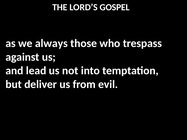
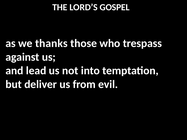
always: always -> thanks
